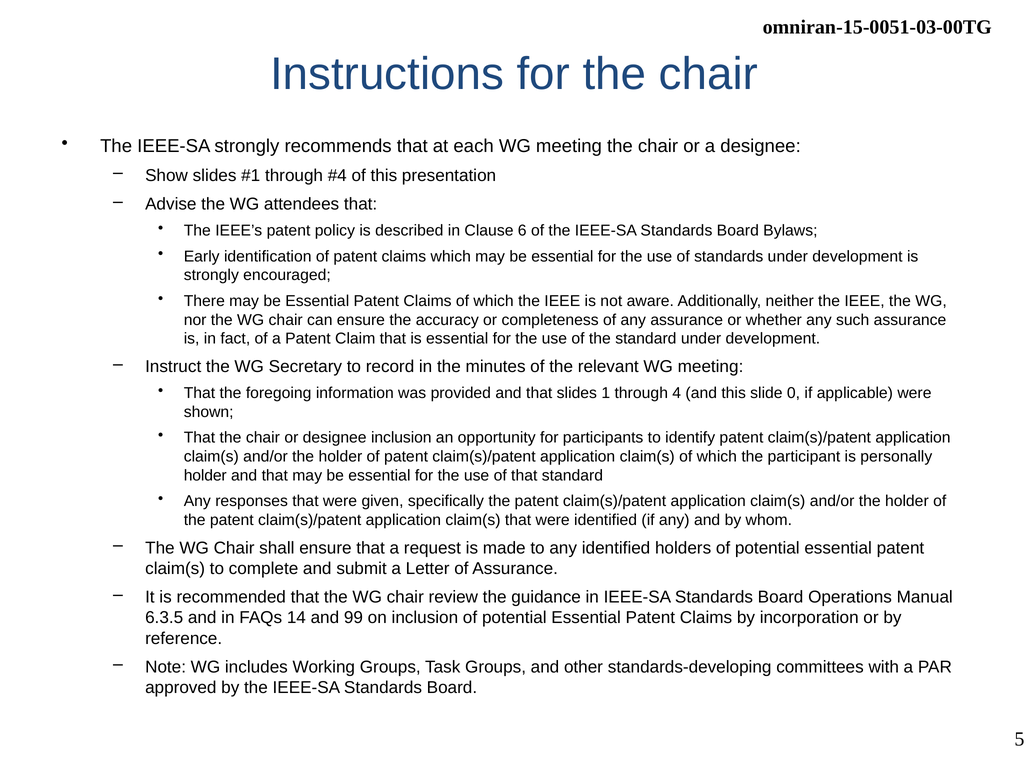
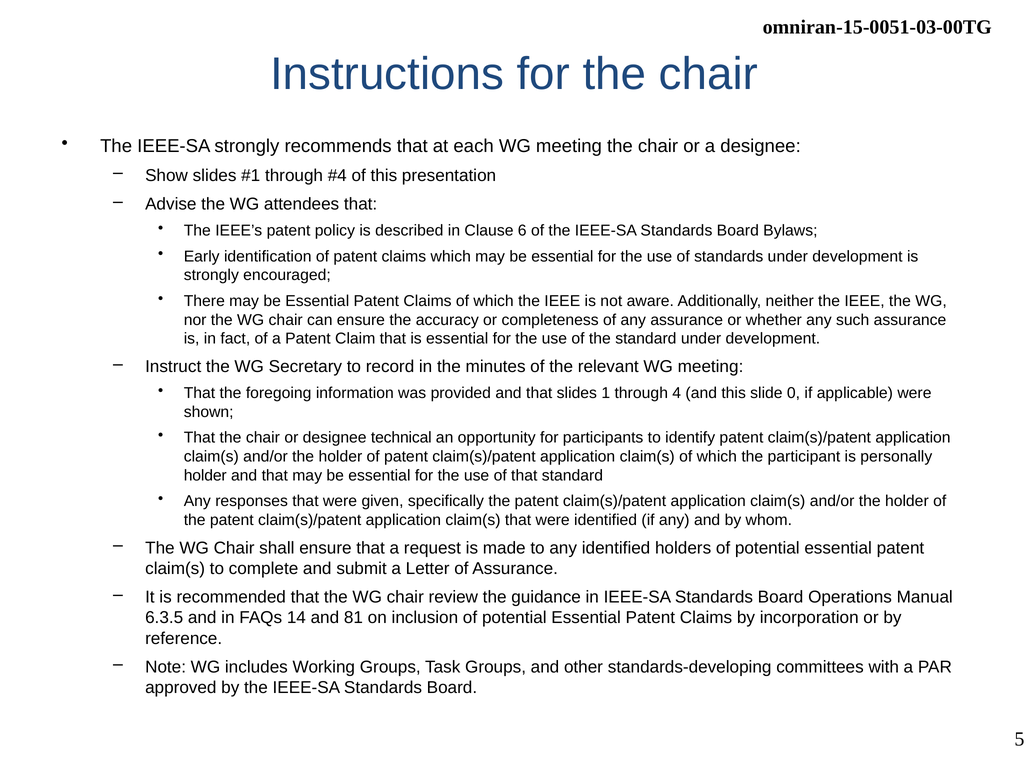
designee inclusion: inclusion -> technical
99: 99 -> 81
